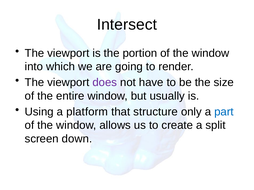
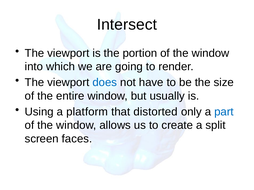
does colour: purple -> blue
structure: structure -> distorted
down: down -> faces
